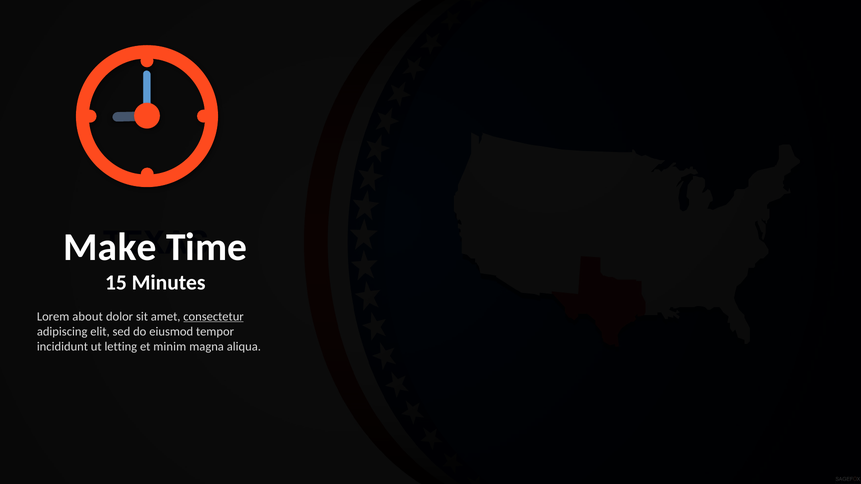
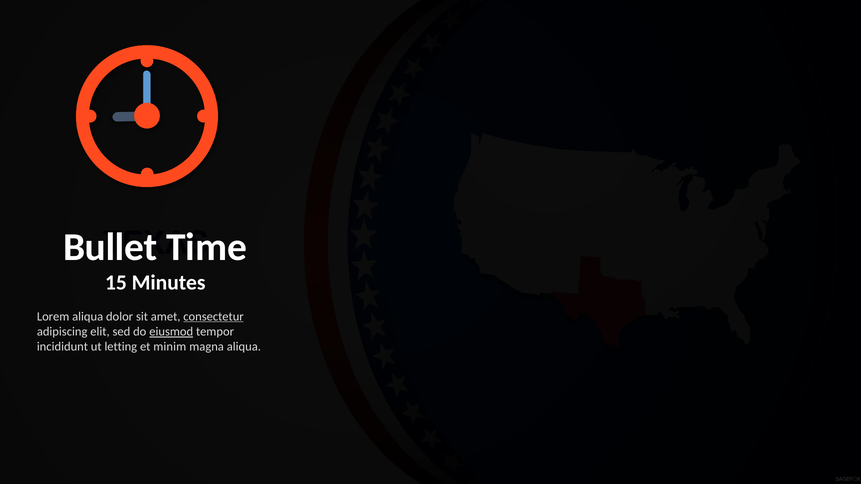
Make: Make -> Bullet
Lorem about: about -> aliqua
eiusmod underline: none -> present
